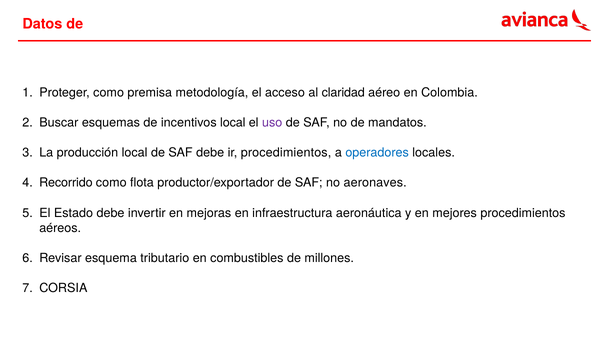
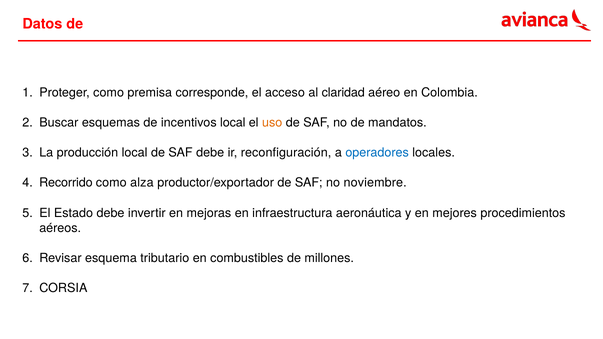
metodología: metodología -> corresponde
uso colour: purple -> orange
ir procedimientos: procedimientos -> reconfiguración
flota: flota -> alza
aeronaves: aeronaves -> noviembre
